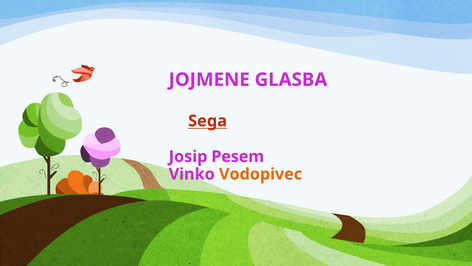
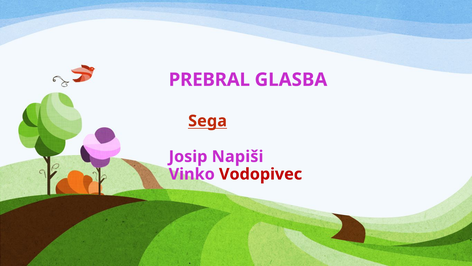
JOJMENE: JOJMENE -> PREBRAL
Pesem: Pesem -> Napiši
Vodopivec colour: orange -> red
